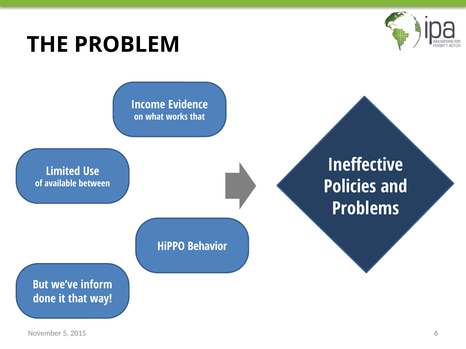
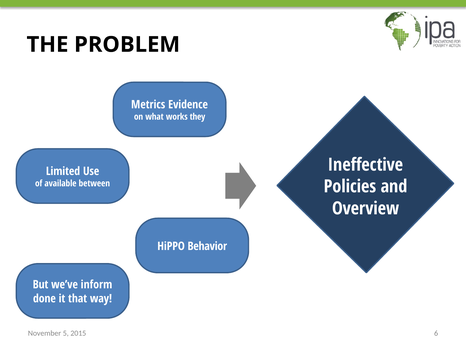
Income: Income -> Metrics
works that: that -> they
Problems: Problems -> Overview
